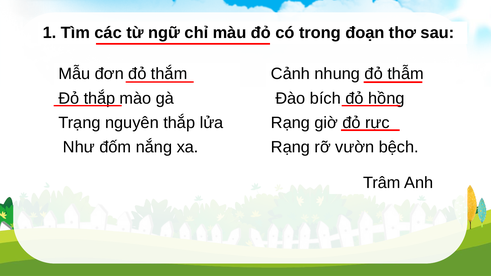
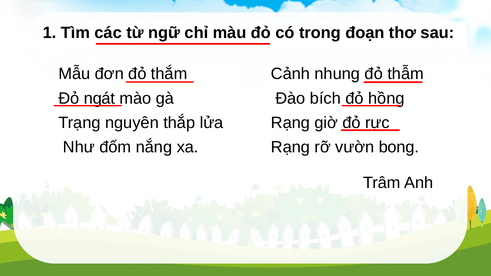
Đỏ thắp: thắp -> ngát
bệch: bệch -> bong
